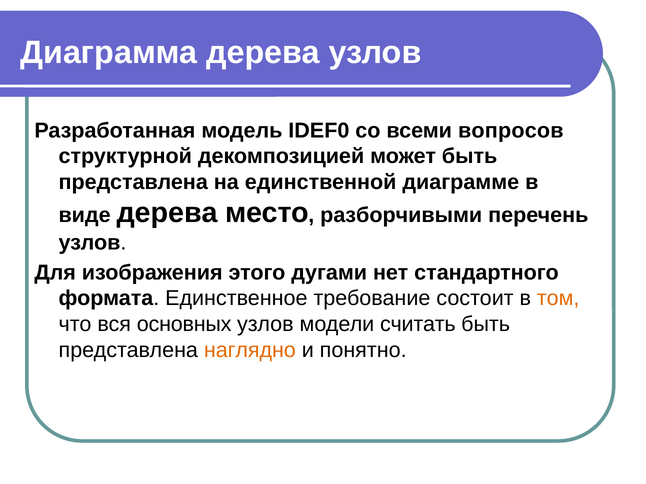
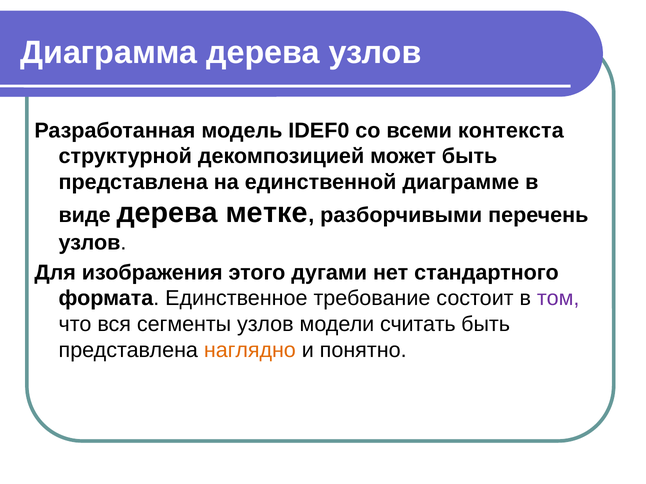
вопросов: вопросов -> контекста
место: место -> метке
том colour: orange -> purple
основных: основных -> сегменты
